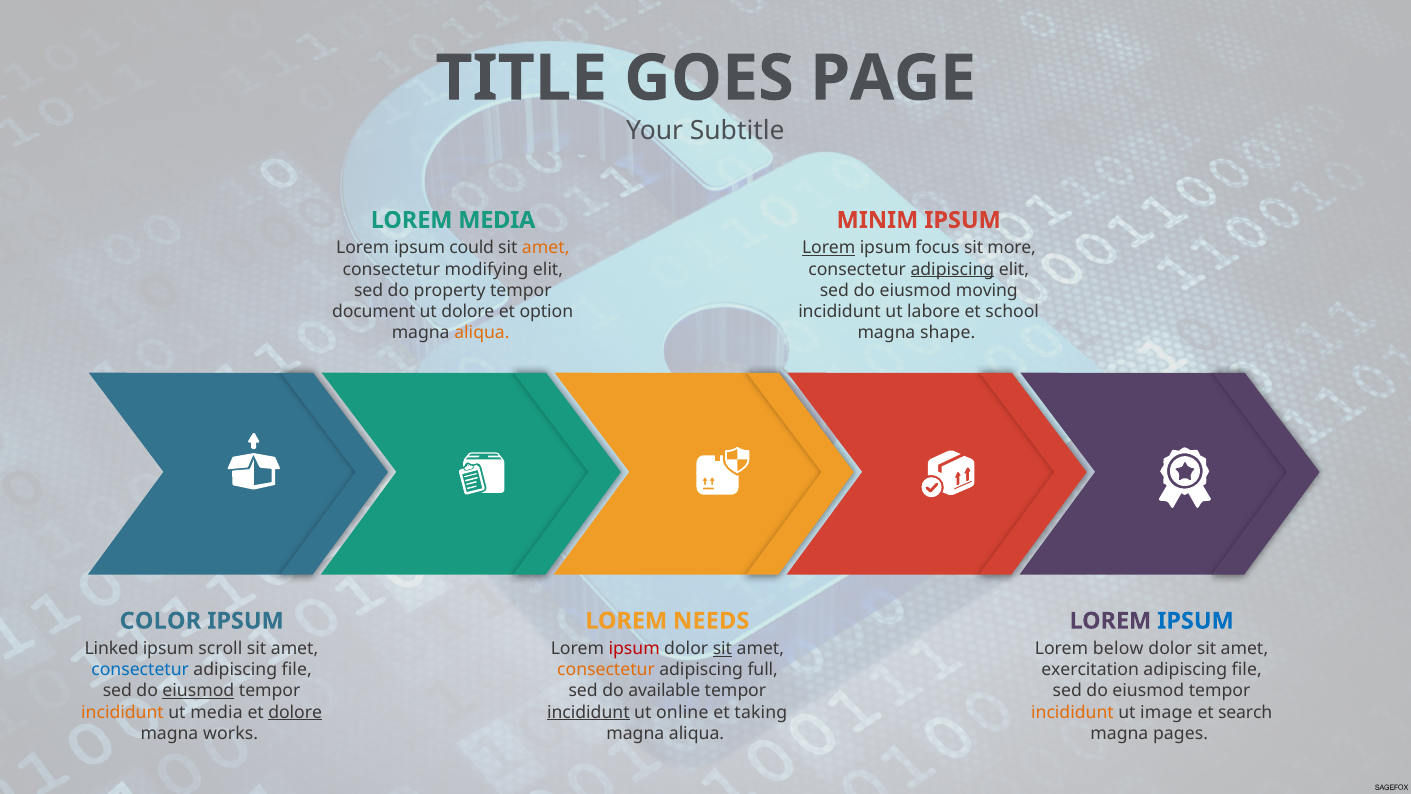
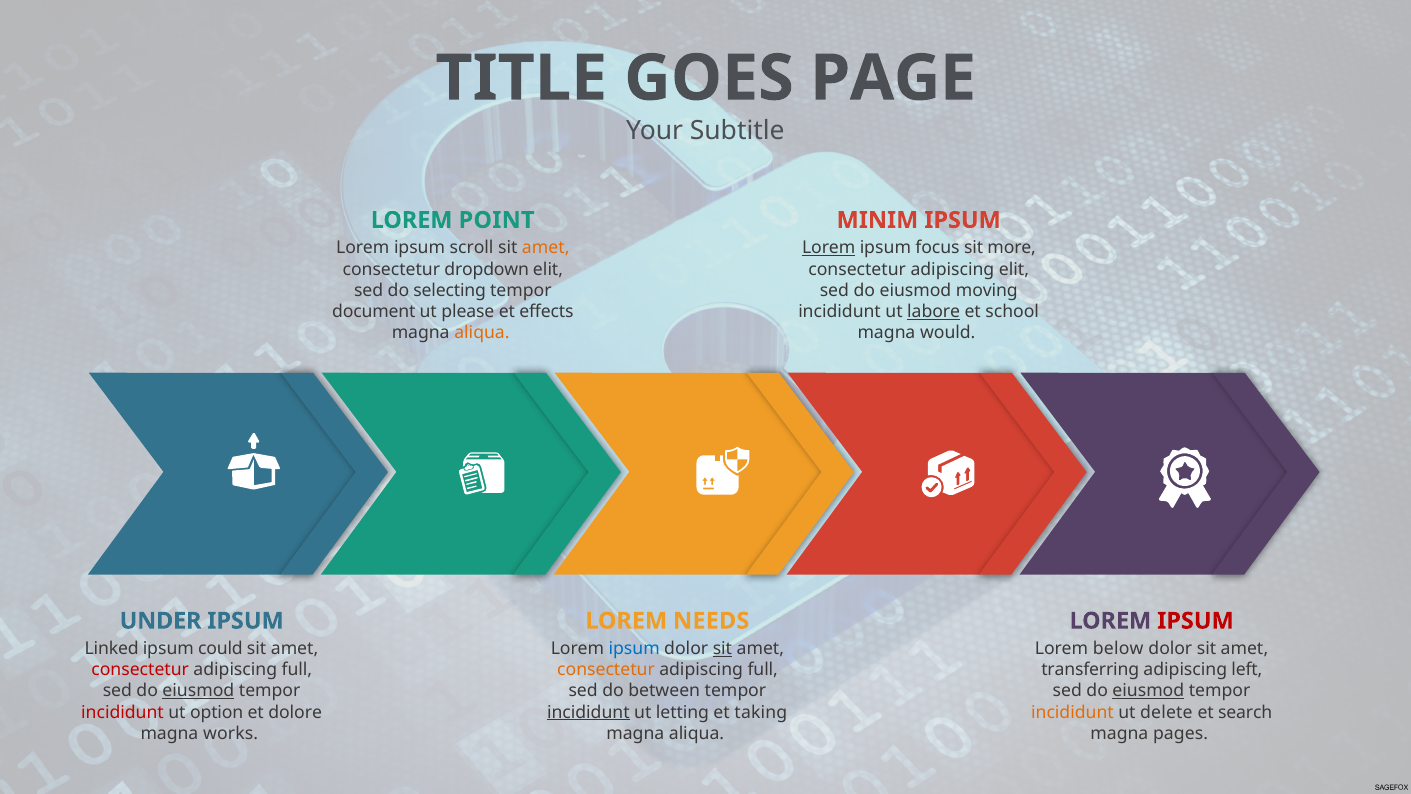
LOREM MEDIA: MEDIA -> POINT
could: could -> scroll
modifying: modifying -> dropdown
adipiscing at (952, 269) underline: present -> none
property: property -> selecting
ut dolore: dolore -> please
option: option -> effects
labore underline: none -> present
shape: shape -> would
COLOR: COLOR -> UNDER
IPSUM at (1195, 621) colour: blue -> red
scroll: scroll -> could
ipsum at (634, 648) colour: red -> blue
consectetur at (140, 670) colour: blue -> red
file at (297, 670): file -> full
exercitation: exercitation -> transferring
file at (1247, 670): file -> left
available: available -> between
eiusmod at (1148, 691) underline: none -> present
incididunt at (122, 712) colour: orange -> red
ut media: media -> option
dolore at (295, 712) underline: present -> none
online: online -> letting
image: image -> delete
